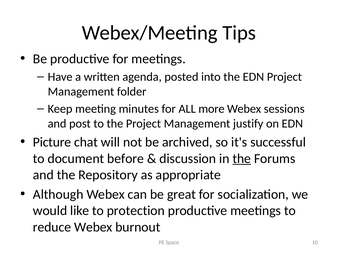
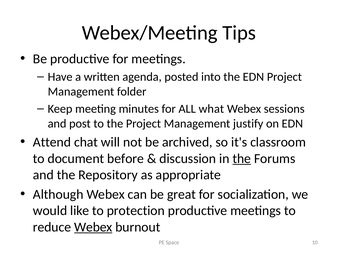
more: more -> what
Picture: Picture -> Attend
successful: successful -> classroom
Webex at (93, 227) underline: none -> present
